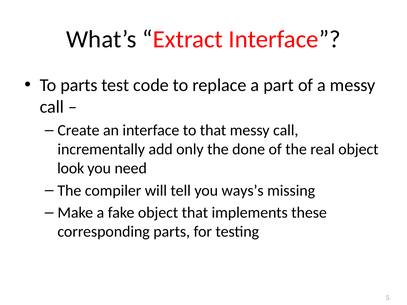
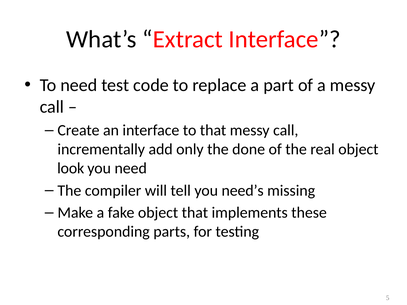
To parts: parts -> need
ways’s: ways’s -> need’s
